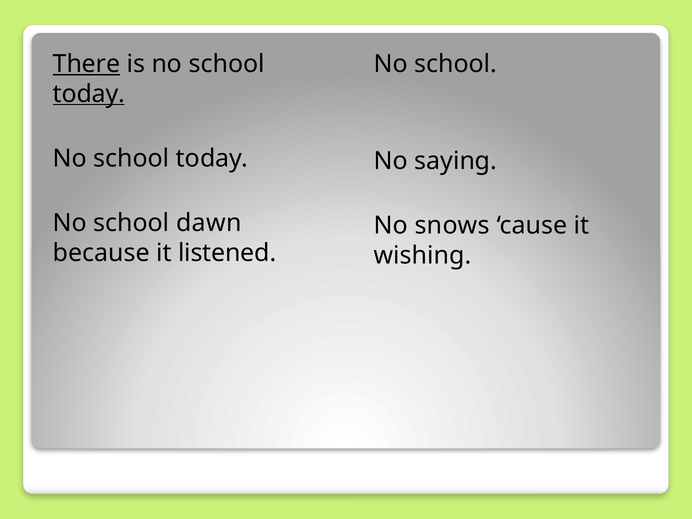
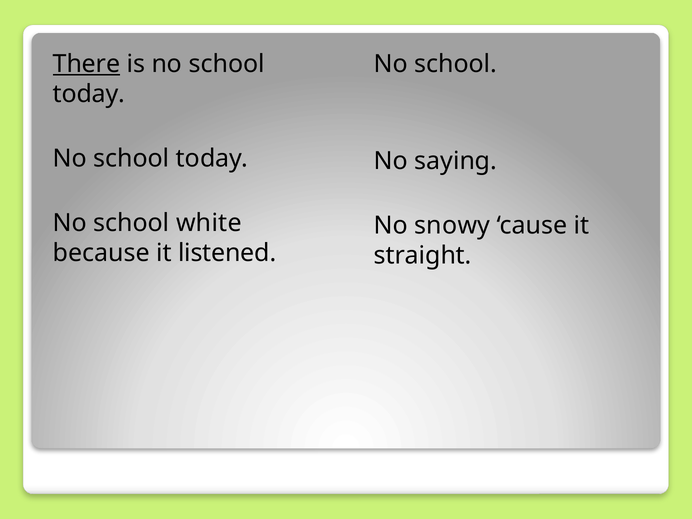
today at (89, 94) underline: present -> none
dawn: dawn -> white
snows: snows -> snowy
wishing: wishing -> straight
